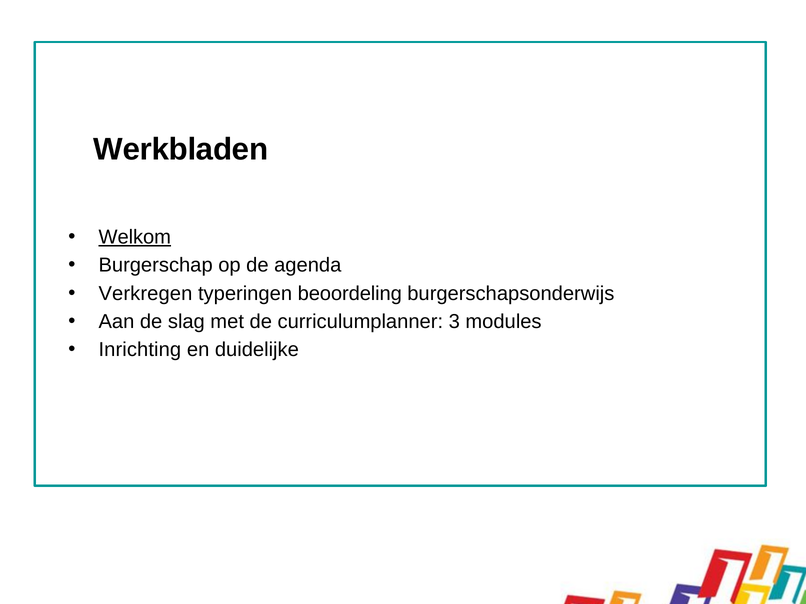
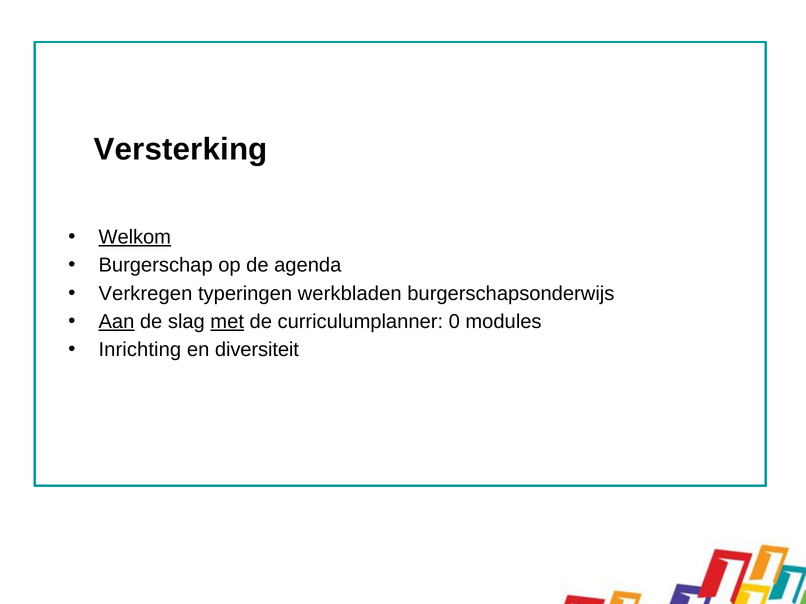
Werkbladen: Werkbladen -> Versterking
beoordeling: beoordeling -> werkbladen
Aan underline: none -> present
met underline: none -> present
3: 3 -> 0
duidelijke: duidelijke -> diversiteit
